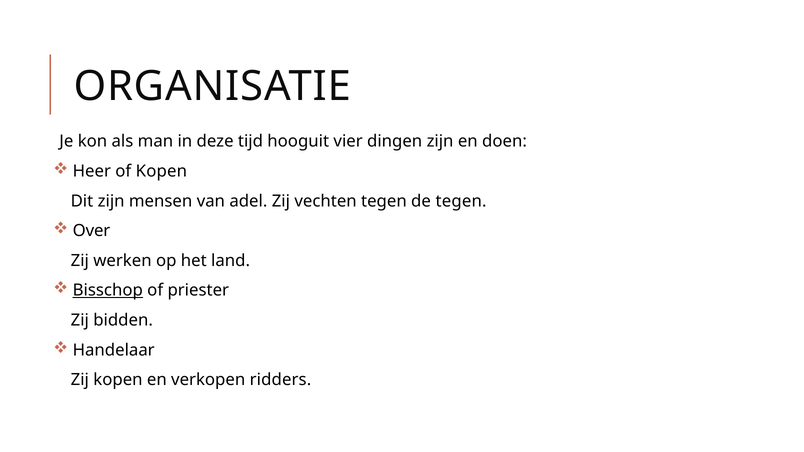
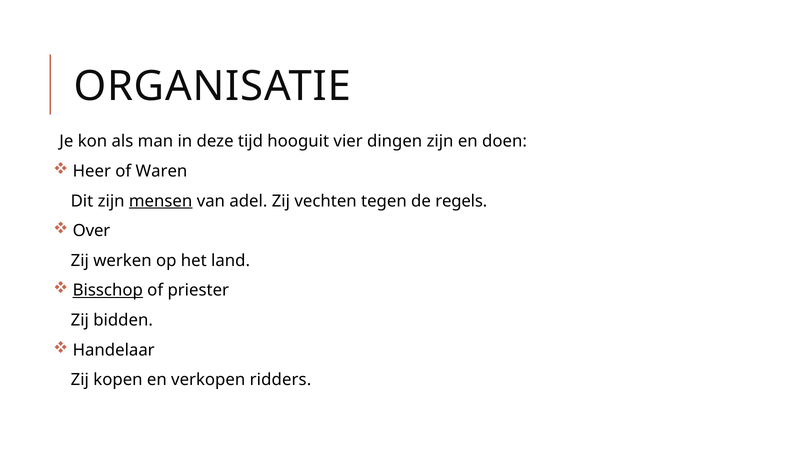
of Kopen: Kopen -> Waren
mensen underline: none -> present
de tegen: tegen -> regels
